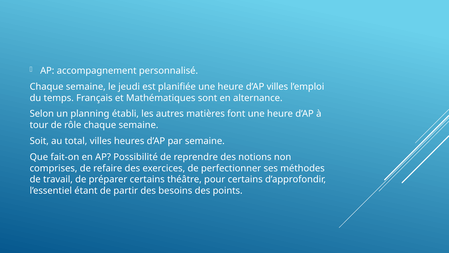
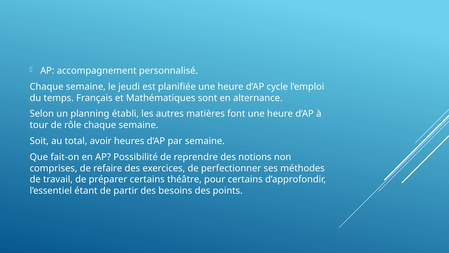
d’AP villes: villes -> cycle
total villes: villes -> avoir
